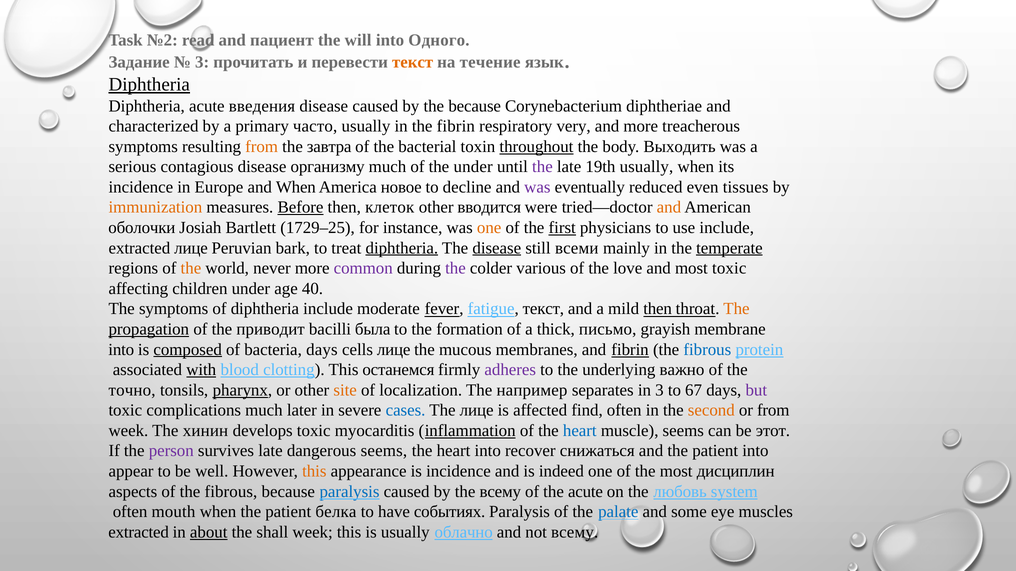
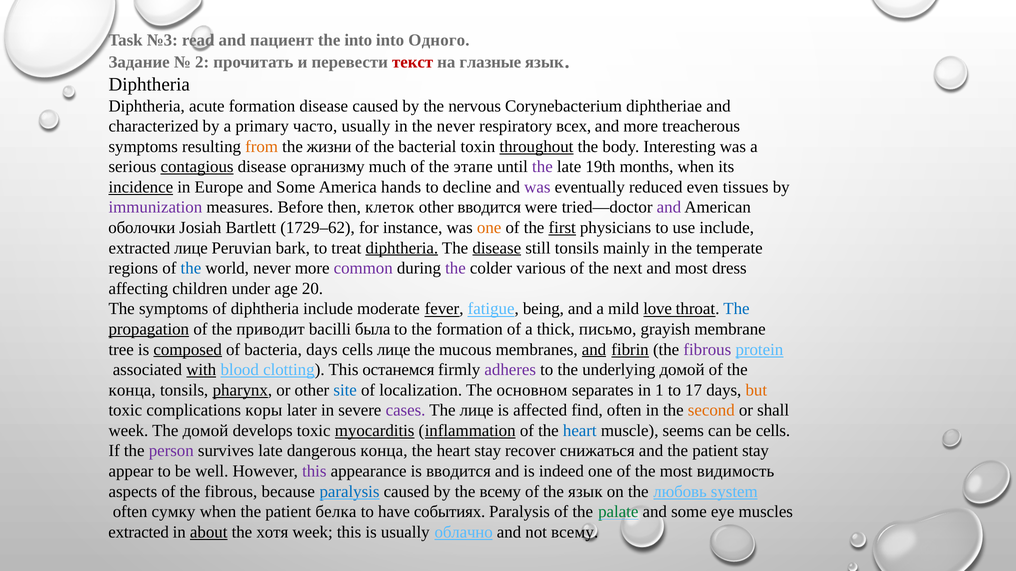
№2: №2 -> №3
the will: will -> into
3 at (202, 62): 3 -> 2
текст at (413, 62) colour: orange -> red
течение: течение -> глазные
Diphtheria at (149, 85) underline: present -> none
acute введения: введения -> formation
the because: because -> nervous
the fibrin: fibrin -> never
very: very -> всех
завтра: завтра -> жизни
Выходить: Выходить -> Interesting
contagious underline: none -> present
the under: under -> этапе
19th usually: usually -> months
incidence at (141, 187) underline: none -> present
Europe and When: When -> Some
новое: новое -> hands
immunization colour: orange -> purple
Before underline: present -> none
and at (669, 208) colour: orange -> purple
1729–25: 1729–25 -> 1729–62
still всеми: всеми -> tonsils
temperate underline: present -> none
the at (191, 268) colour: orange -> blue
love: love -> next
most toxic: toxic -> dress
40: 40 -> 20
fatigue текст: текст -> being
mild then: then -> love
The at (736, 309) colour: orange -> blue
into at (121, 350): into -> tree
and at (594, 350) underline: none -> present
fibrous at (707, 350) colour: blue -> purple
underlying важно: важно -> домой
точно at (132, 390): точно -> конца
site colour: orange -> blue
например: например -> основном
in 3: 3 -> 1
67: 67 -> 17
but colour: purple -> orange
complications much: much -> коры
cases colour: blue -> purple
or from: from -> shall
The хинин: хинин -> домой
myocarditis underline: none -> present
be этот: этот -> cells
dangerous seems: seems -> конца
heart into: into -> stay
patient into: into -> stay
this at (314, 472) colour: orange -> purple
is incidence: incidence -> вводится
дисциплин: дисциплин -> видимость
the acute: acute -> язык
mouth: mouth -> сумку
palate colour: blue -> green
shall: shall -> хотя
